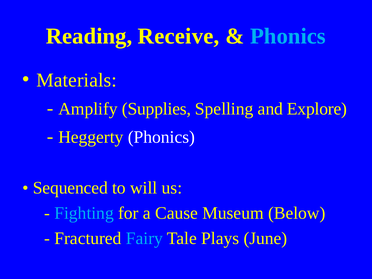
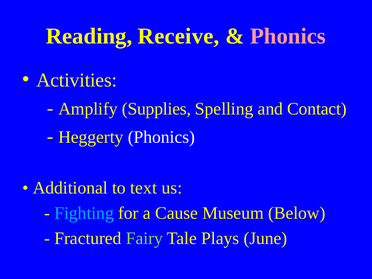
Phonics at (288, 36) colour: light blue -> pink
Materials: Materials -> Activities
Explore: Explore -> Contact
Sequenced: Sequenced -> Additional
will: will -> text
Fairy colour: light blue -> light green
